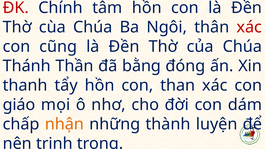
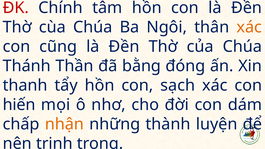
xác at (249, 27) colour: red -> orange
than: than -> sạch
giáo: giáo -> hiến
